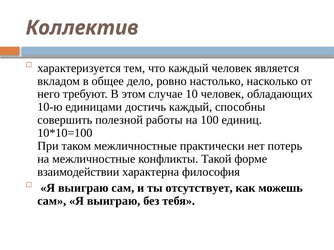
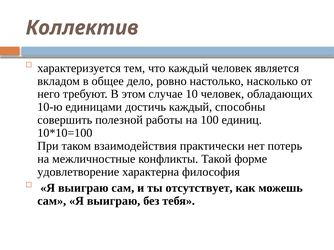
таком межличностные: межличностные -> взаимодействия
взаимодействии: взаимодействии -> удовлетворение
